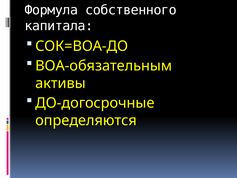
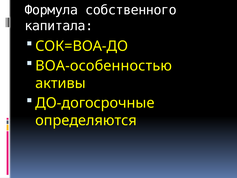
ВОА-обязательным: ВОА-обязательным -> ВОА-особенностью
